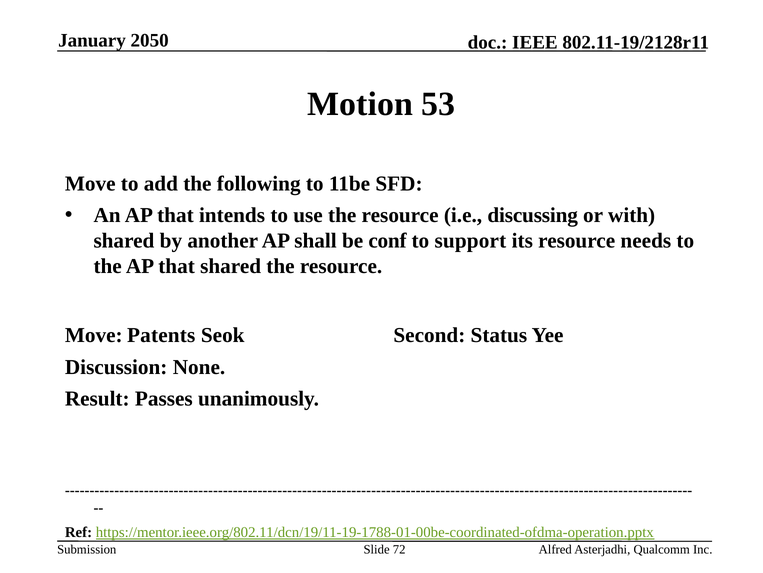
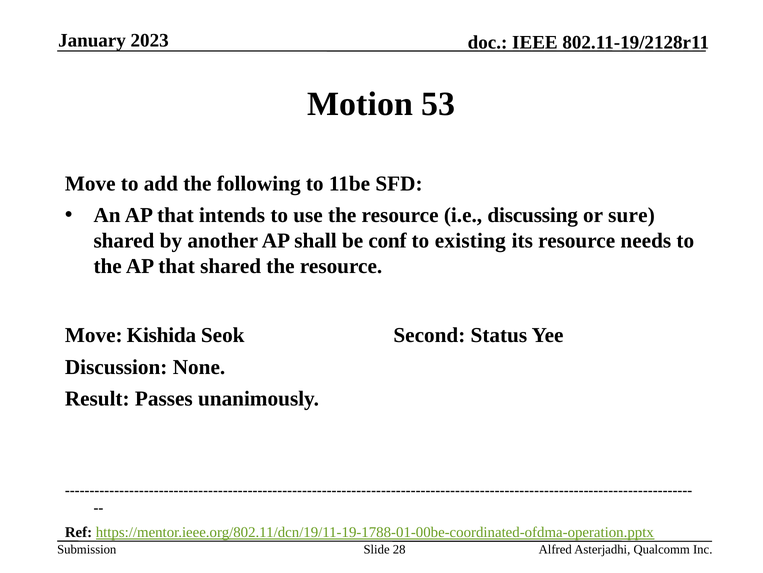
2050: 2050 -> 2023
with: with -> sure
support: support -> existing
Patents: Patents -> Kishida
72: 72 -> 28
